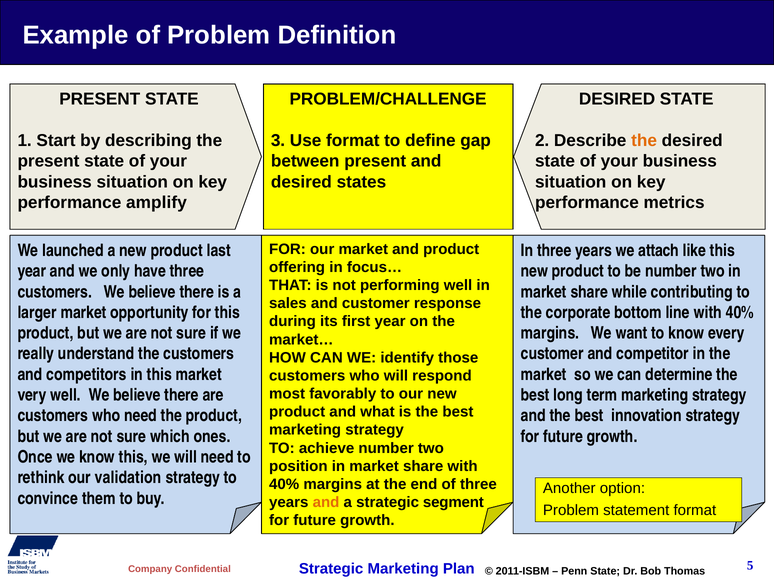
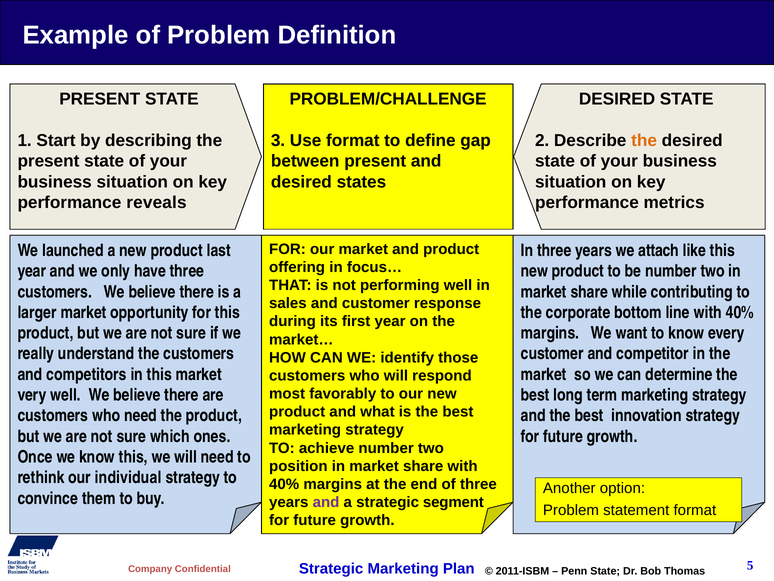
amplify: amplify -> reveals
validation: validation -> individual
and at (326, 502) colour: orange -> purple
